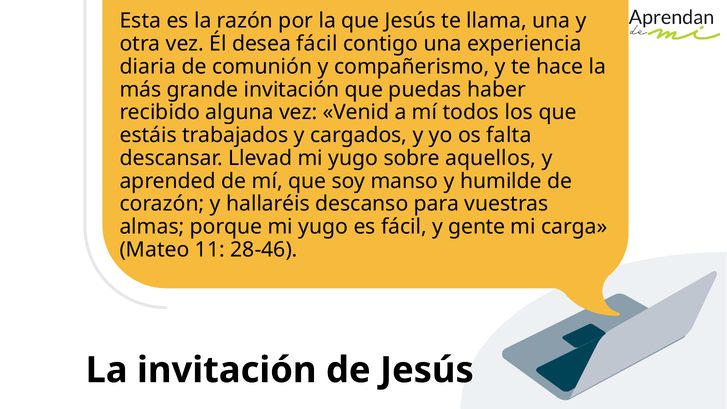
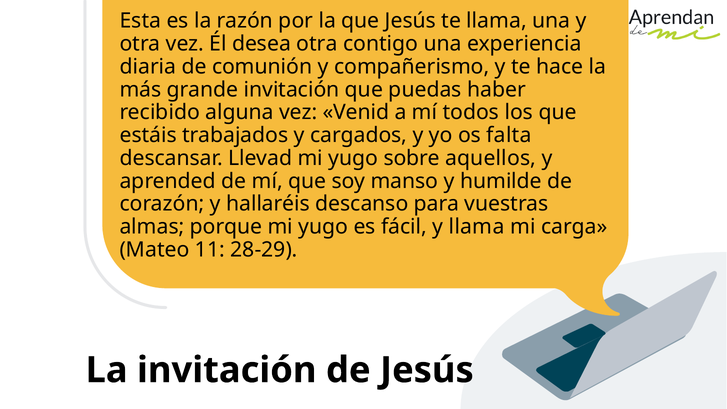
desea fácil: fácil -> otra
y gente: gente -> llama
28-46: 28-46 -> 28-29
